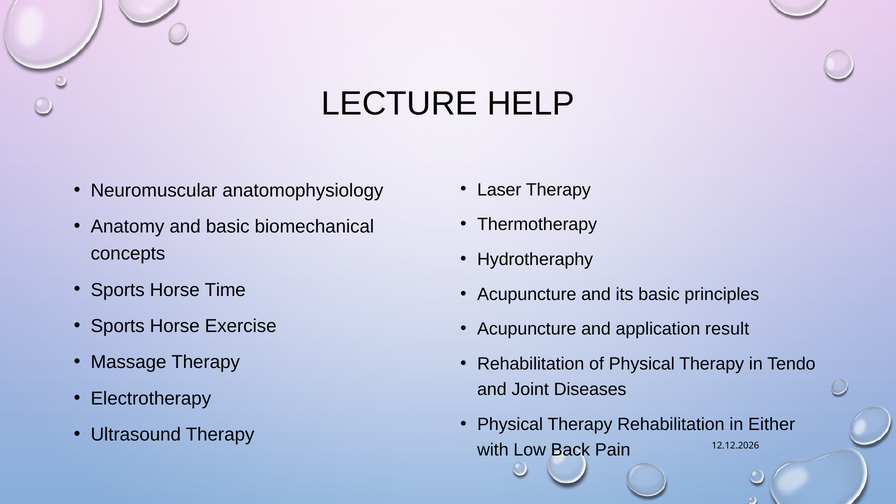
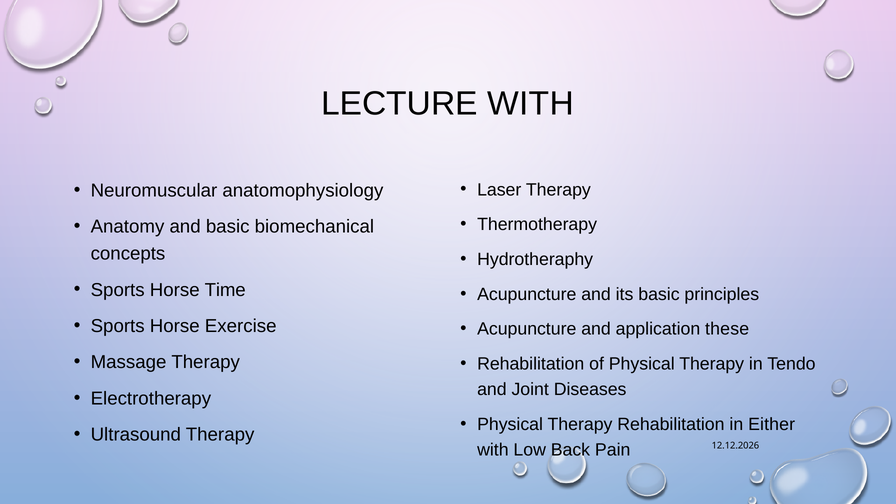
LECTURE HELP: HELP -> WITH
result: result -> these
